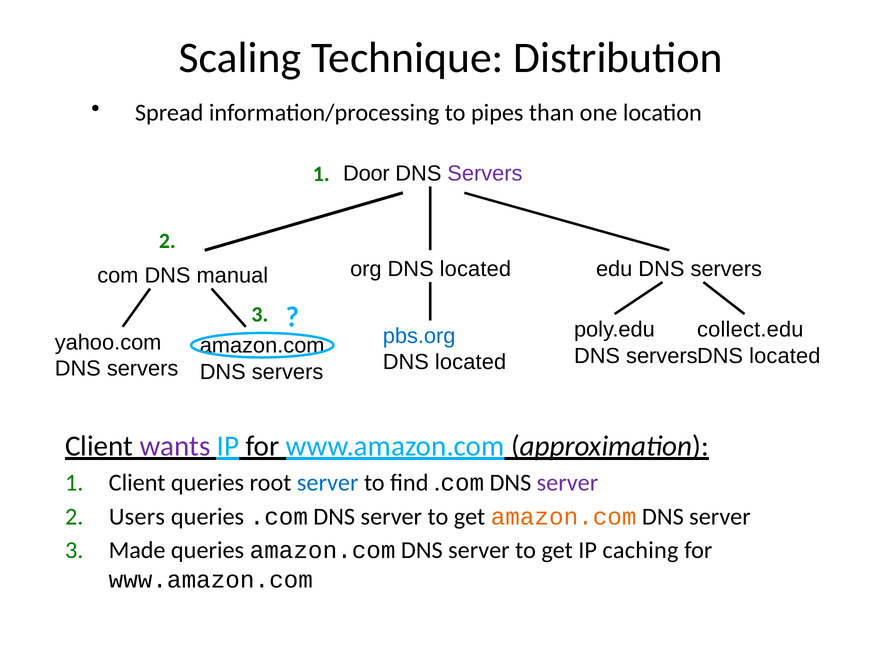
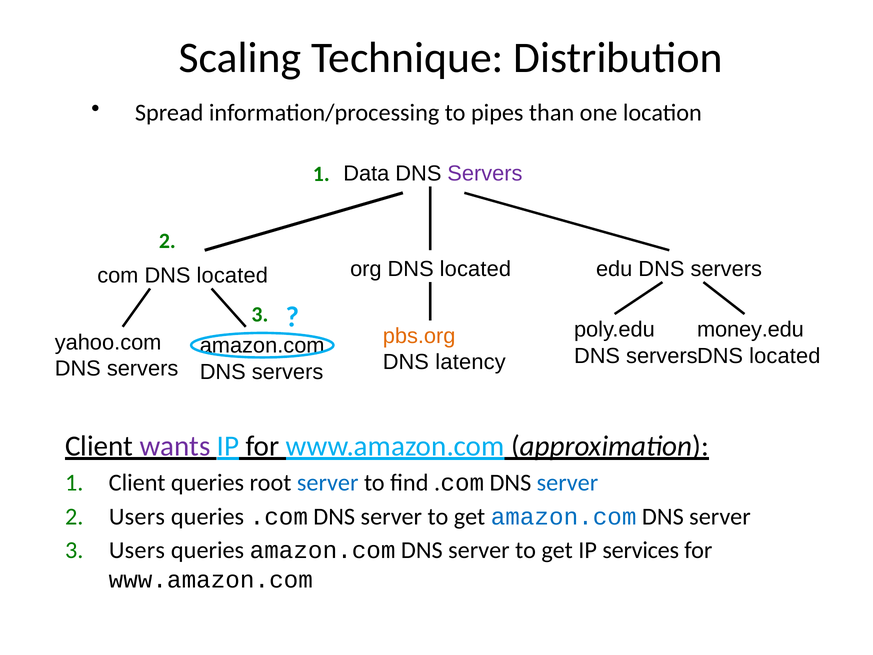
Door: Door -> Data
com DNS manual: manual -> located
collect.edu: collect.edu -> money.edu
pbs.org colour: blue -> orange
located at (471, 362): located -> latency
server at (567, 482) colour: purple -> blue
amazon.com at (564, 516) colour: orange -> blue
3 Made: Made -> Users
caching: caching -> services
